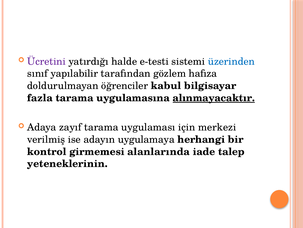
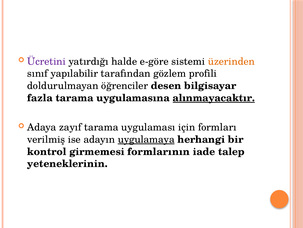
e-testi: e-testi -> e-göre
üzerinden colour: blue -> orange
hafıza: hafıza -> profili
kabul: kabul -> desen
merkezi: merkezi -> formları
uygulamaya underline: none -> present
alanlarında: alanlarında -> formlarının
